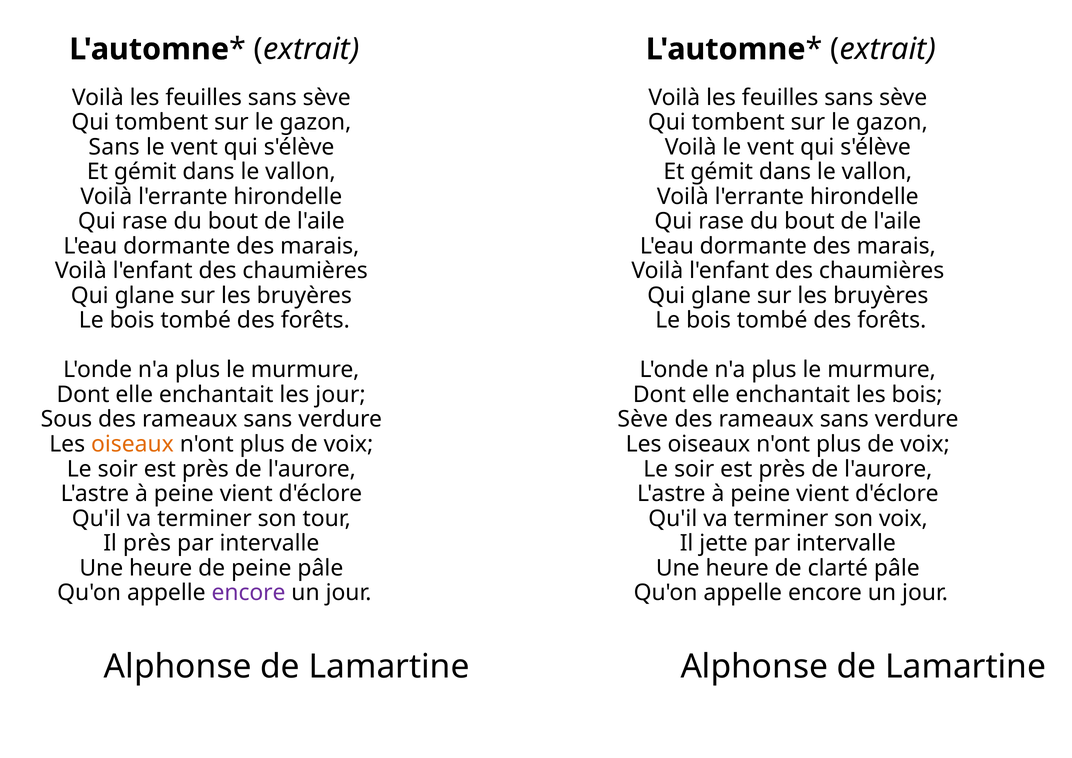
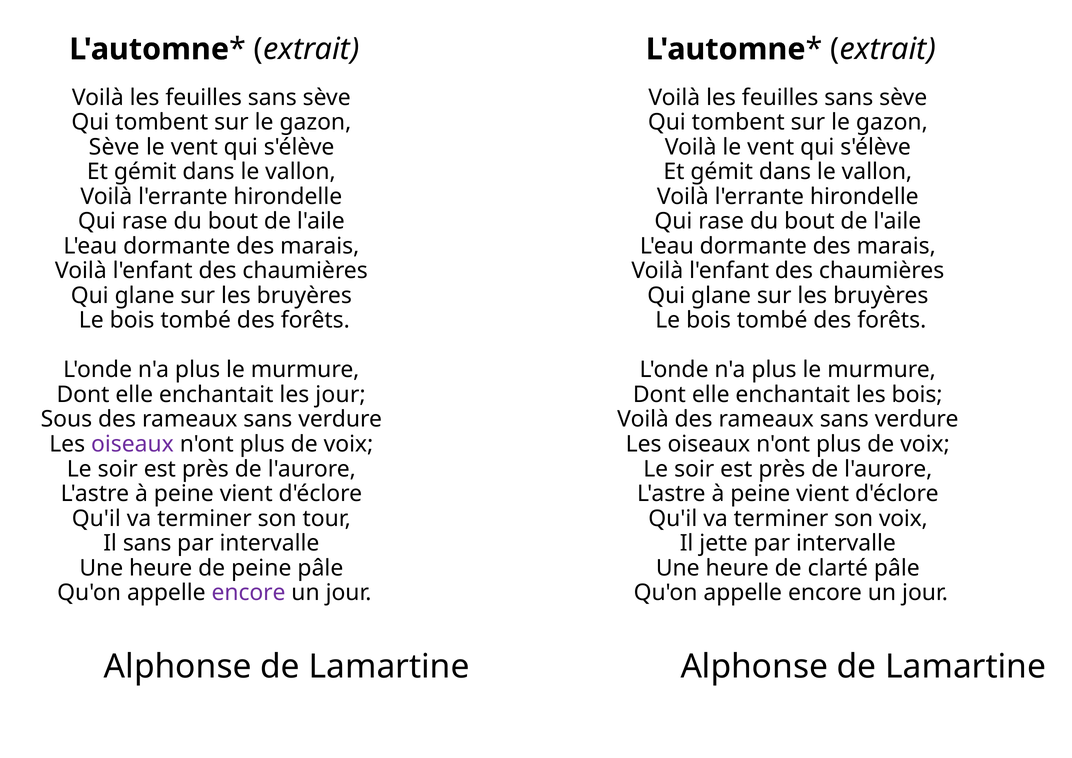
Sans at (114, 147): Sans -> Sève
Sève at (643, 419): Sève -> Voilà
oiseaux at (132, 444) colour: orange -> purple
Il près: près -> sans
